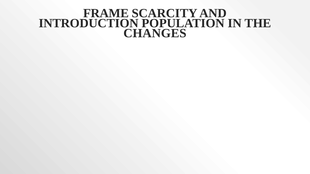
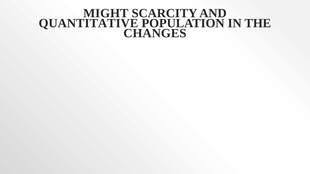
FRAME: FRAME -> MIGHT
INTRODUCTION: INTRODUCTION -> QUANTITATIVE
